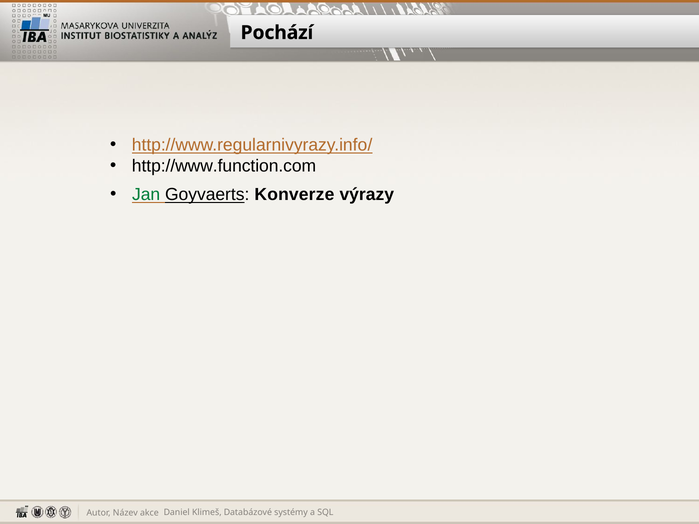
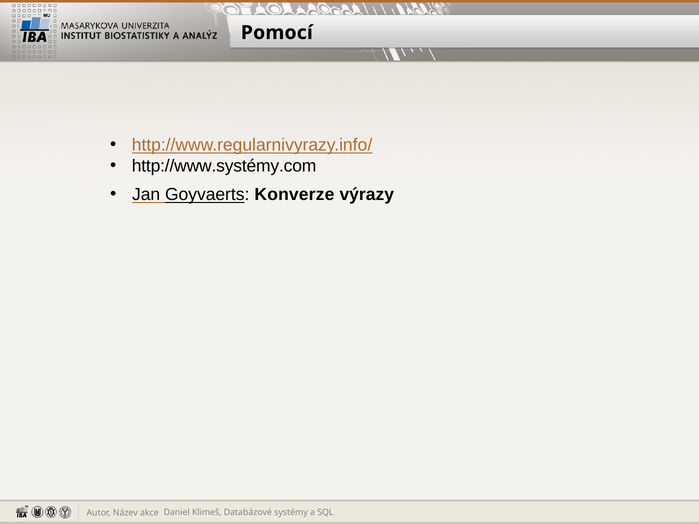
Pochází: Pochází -> Pomocí
http://www.function.com: http://www.function.com -> http://www.systémy.com
Jan colour: green -> black
